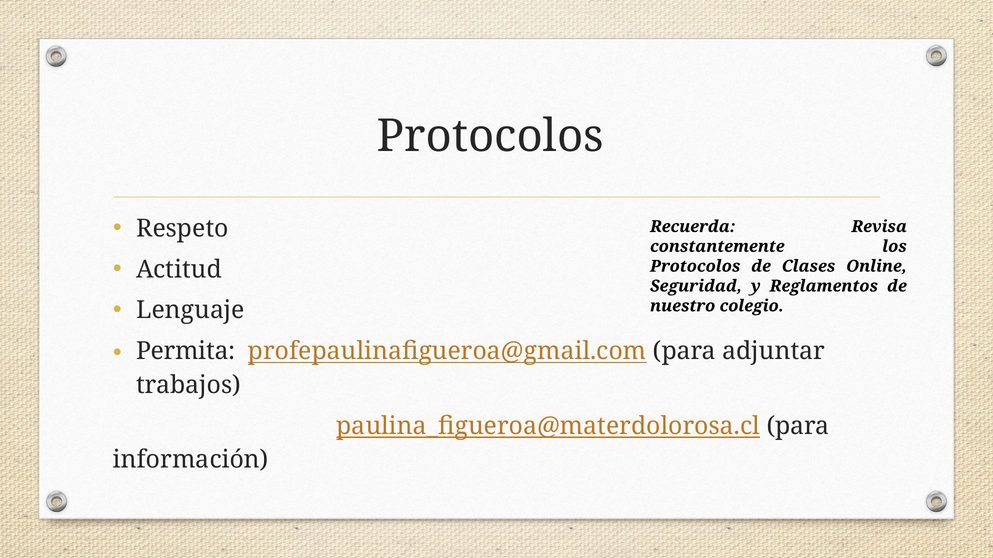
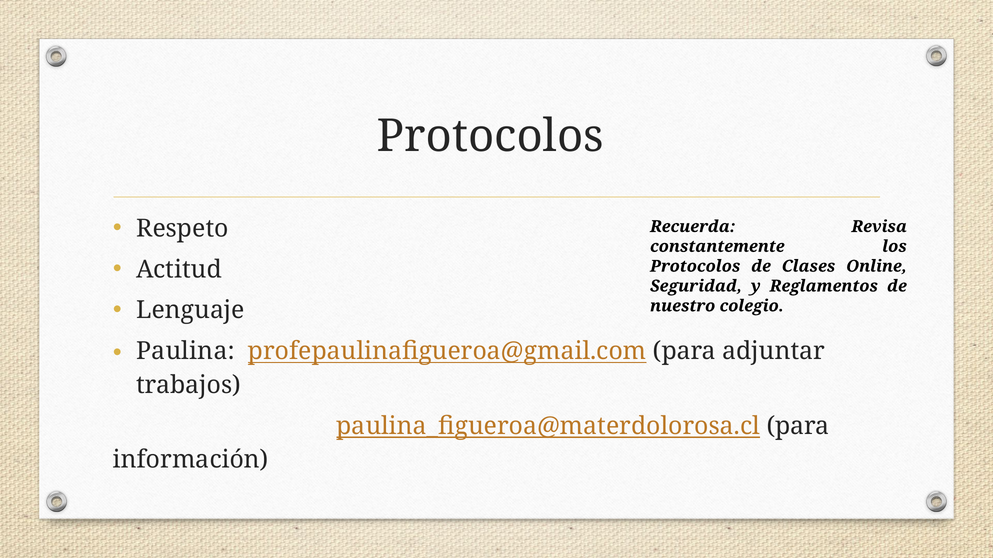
Permita: Permita -> Paulina
